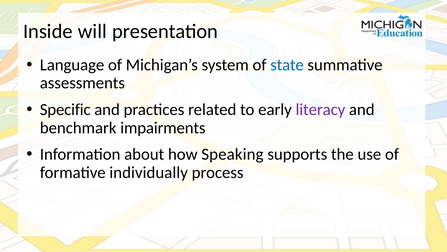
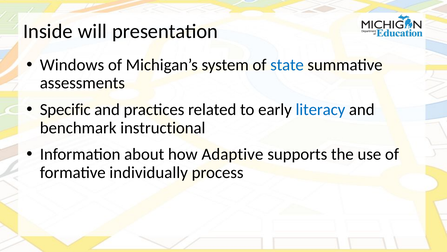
Language: Language -> Windows
literacy colour: purple -> blue
impairments: impairments -> instructional
Speaking: Speaking -> Adaptive
